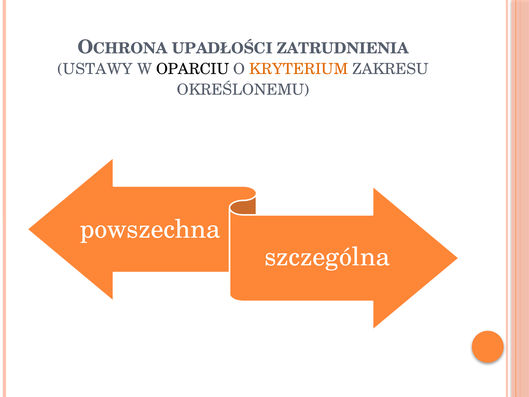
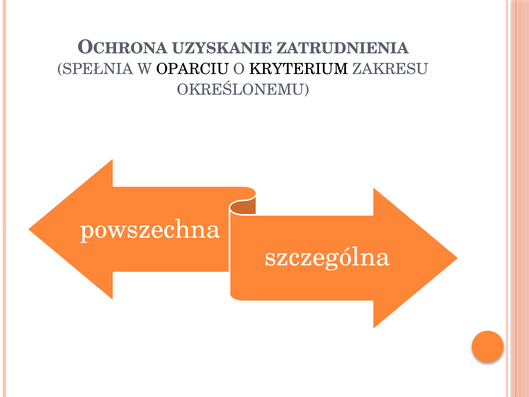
UPADŁOŚCI: UPADŁOŚCI -> UZYSKANIE
USTAWY: USTAWY -> SPEŁNIA
KRYTERIUM colour: orange -> black
